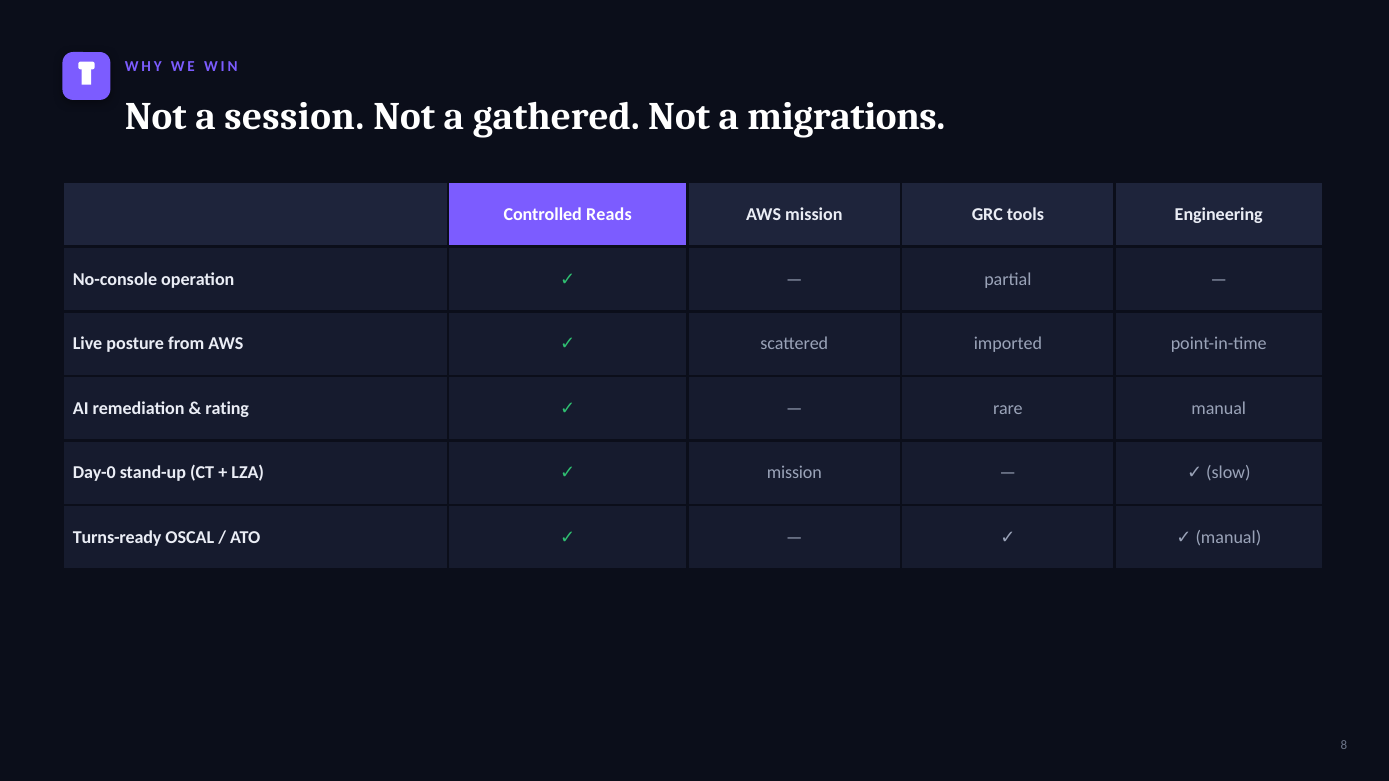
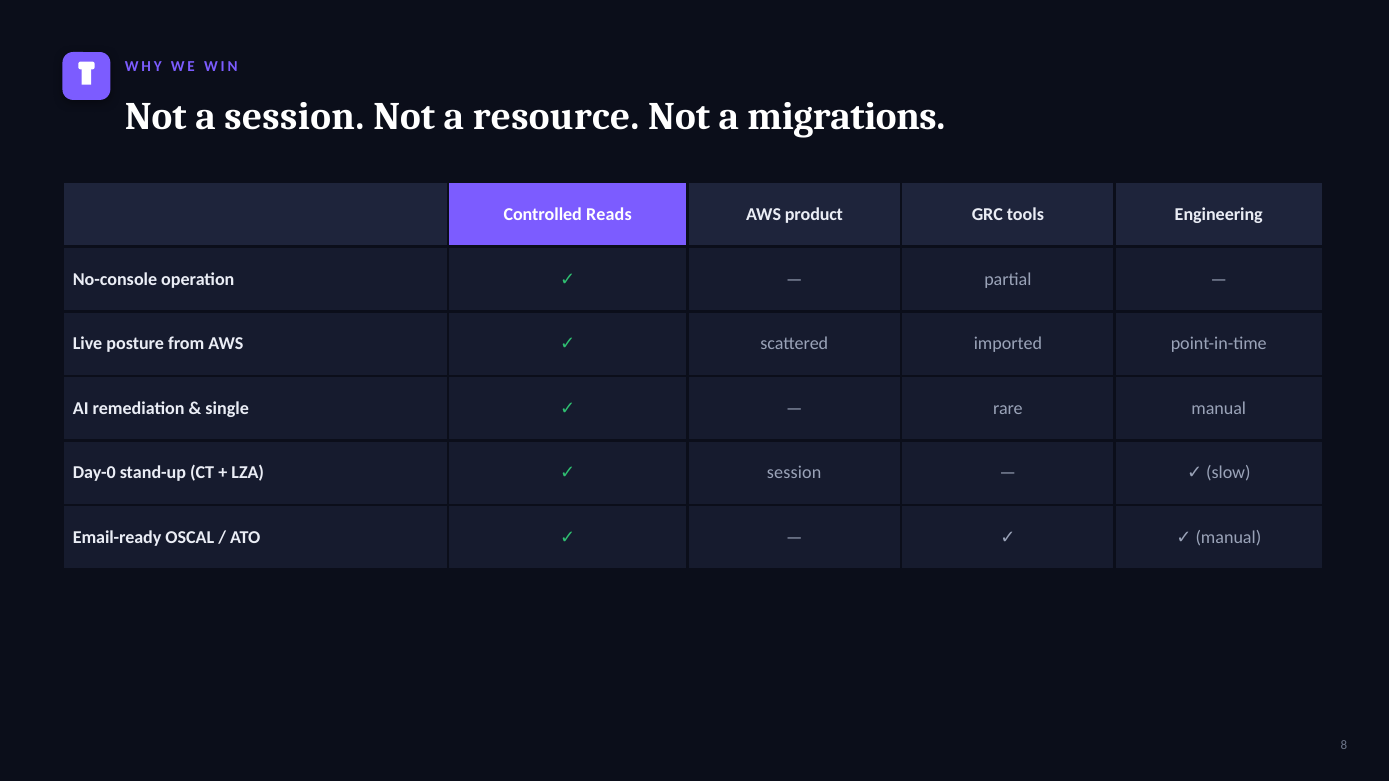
gathered: gathered -> resource
AWS mission: mission -> product
rating: rating -> single
mission at (794, 473): mission -> session
Turns-ready: Turns-ready -> Email-ready
